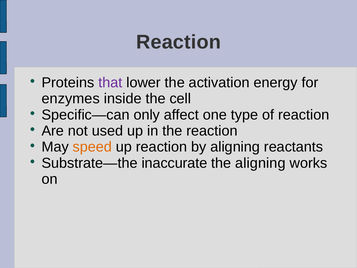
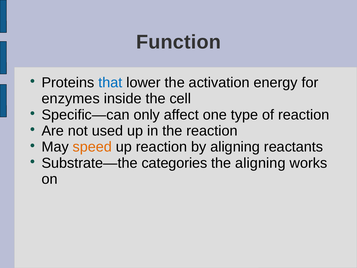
Reaction at (179, 42): Reaction -> Function
that colour: purple -> blue
inaccurate: inaccurate -> categories
